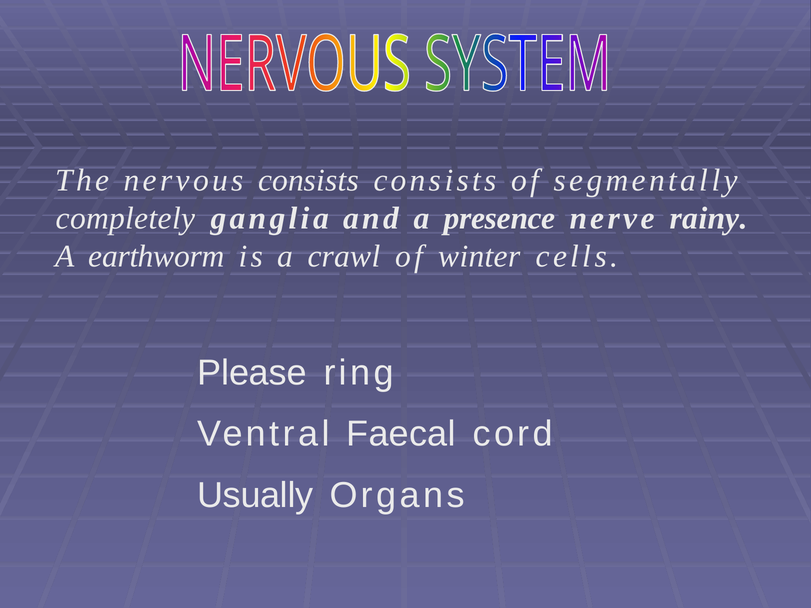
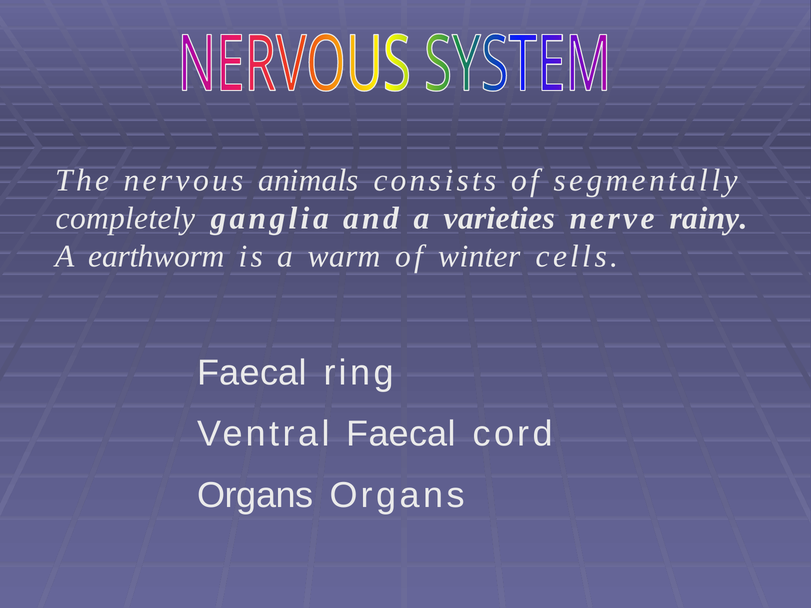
nervous consists: consists -> animals
presence: presence -> varieties
crawl: crawl -> warm
Please at (252, 373): Please -> Faecal
Usually at (255, 495): Usually -> Organs
